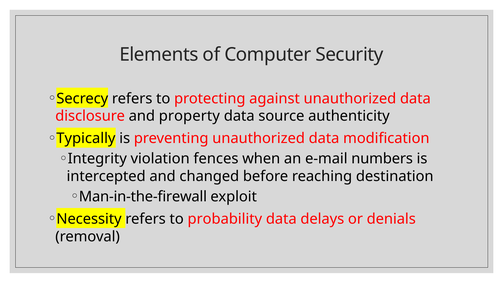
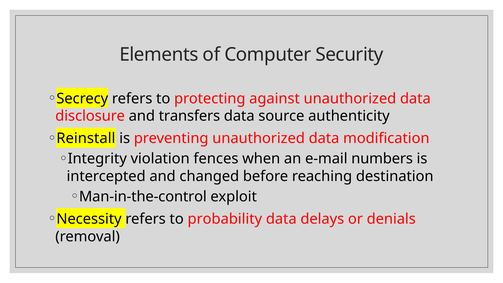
property: property -> transfers
Typically: Typically -> Reinstall
Man-in-the-firewall: Man-in-the-firewall -> Man-in-the-control
